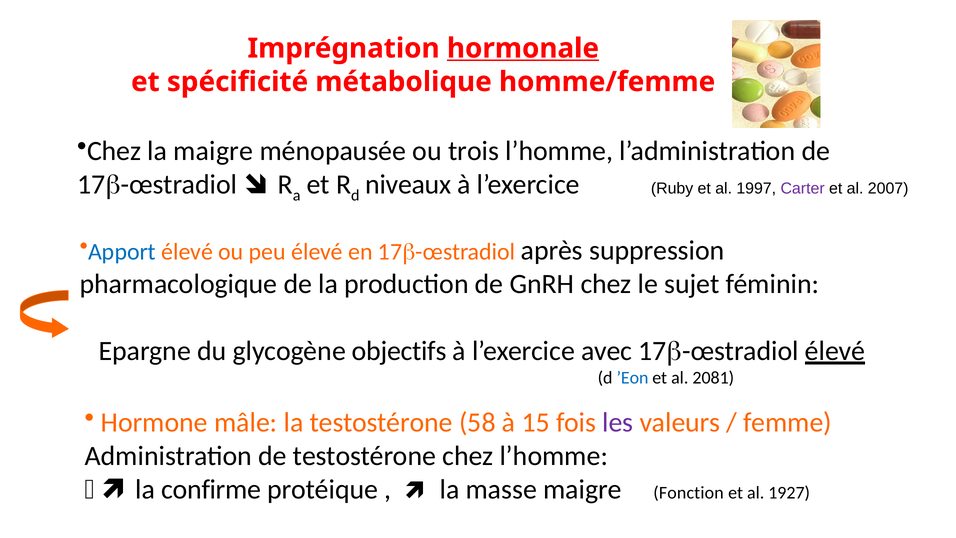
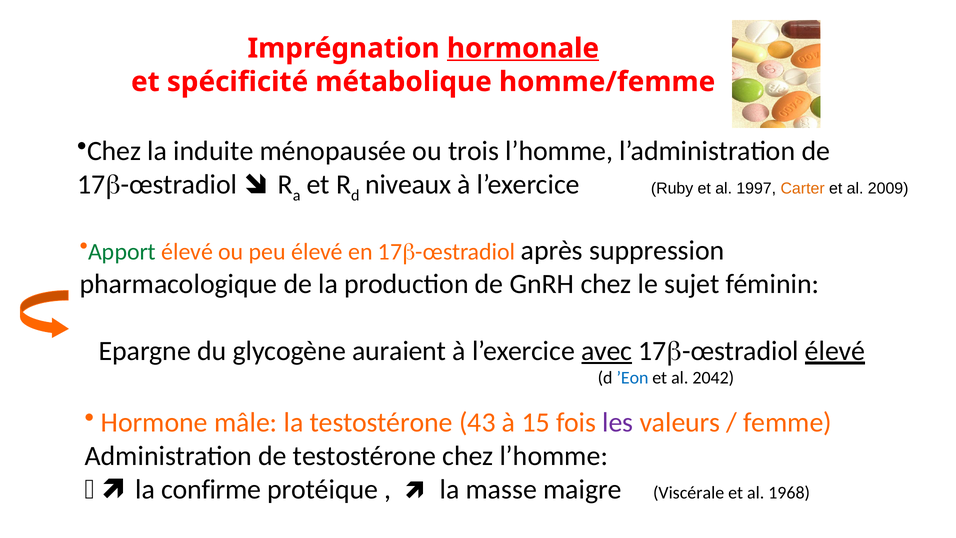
la maigre: maigre -> induite
Carter colour: purple -> orange
2007: 2007 -> 2009
Apport colour: blue -> green
objectifs: objectifs -> auraient
avec underline: none -> present
2081: 2081 -> 2042
58: 58 -> 43
Fonction: Fonction -> Viscérale
1927: 1927 -> 1968
